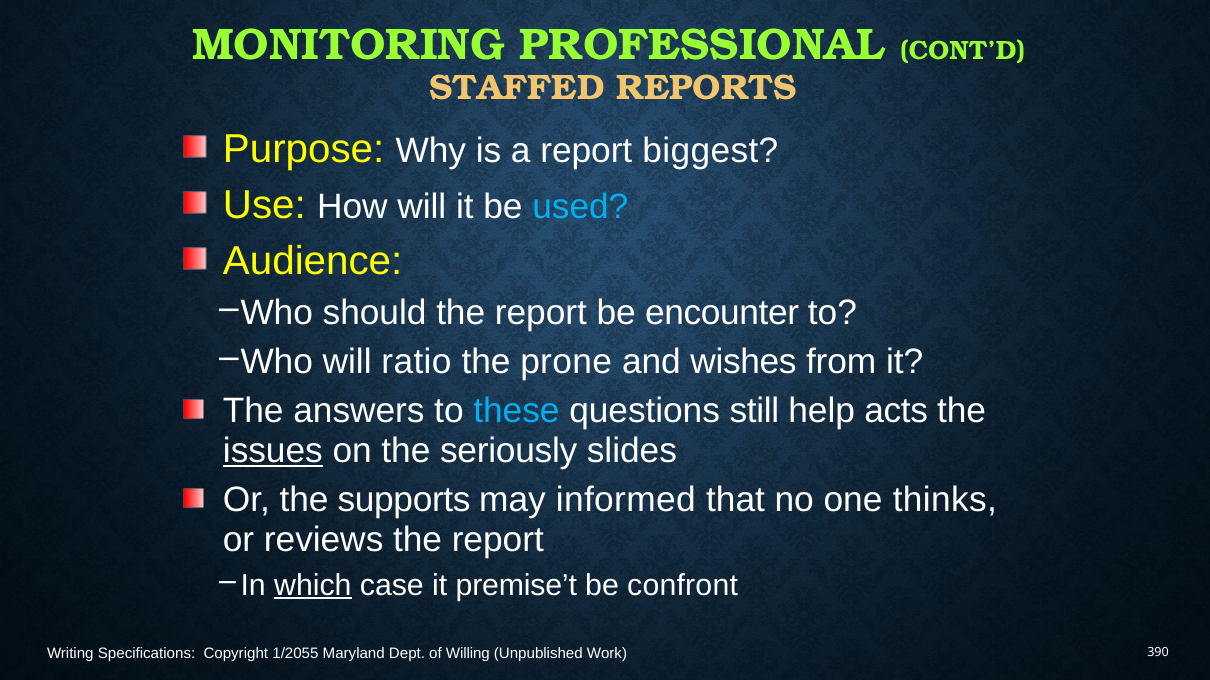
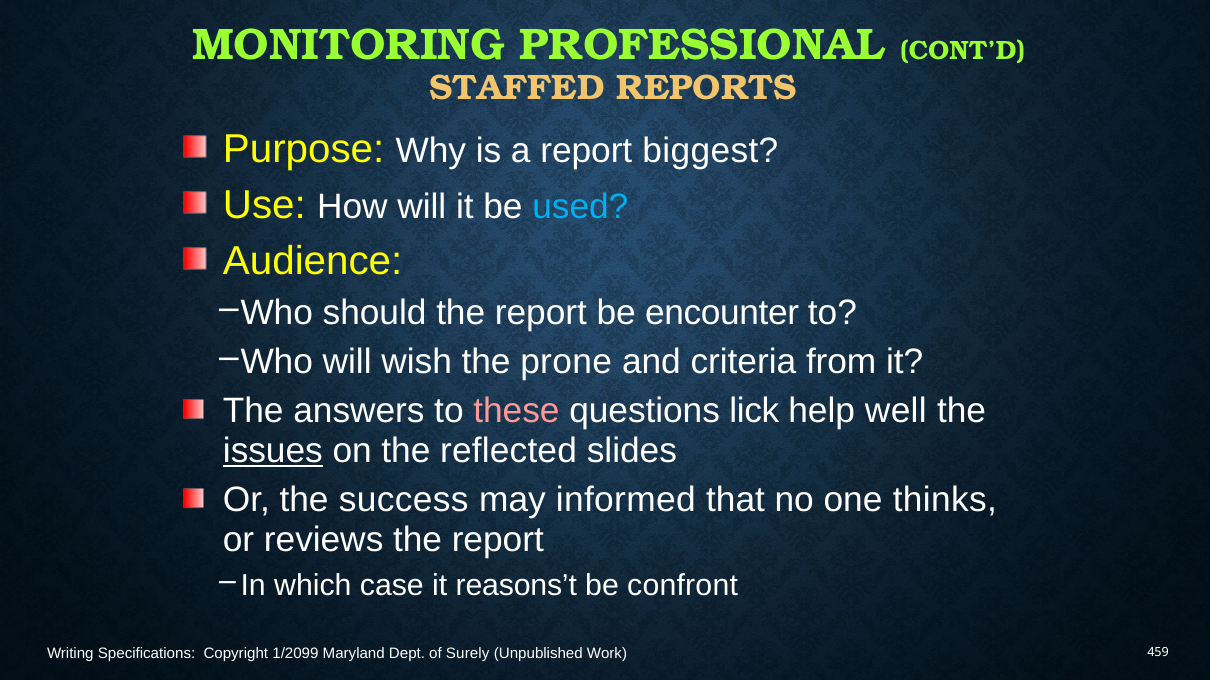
ratio: ratio -> wish
wishes: wishes -> criteria
these colour: light blue -> pink
still: still -> lick
acts: acts -> well
seriously: seriously -> reflected
supports: supports -> success
which underline: present -> none
premise’t: premise’t -> reasons’t
1/2055: 1/2055 -> 1/2099
Willing: Willing -> Surely
390: 390 -> 459
